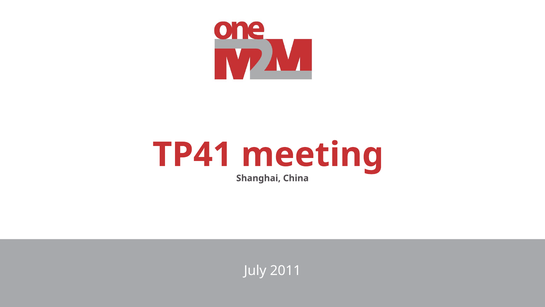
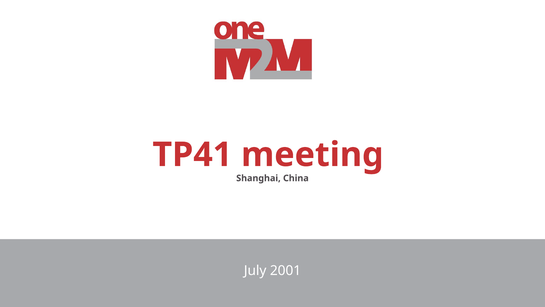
2011: 2011 -> 2001
